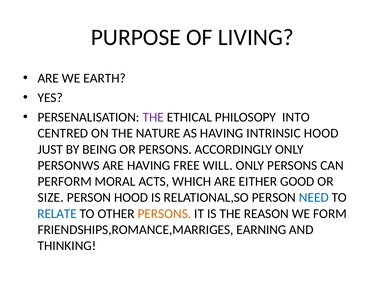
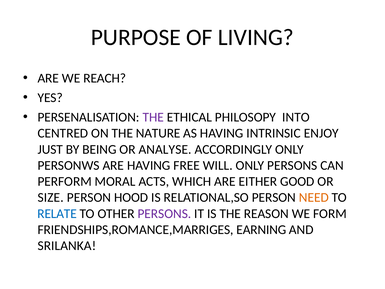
EARTH: EARTH -> REACH
INTRINSIC HOOD: HOOD -> ENJOY
OR PERSONS: PERSONS -> ANALYSE
NEED colour: blue -> orange
PERSONS at (164, 213) colour: orange -> purple
THINKING: THINKING -> SRILANKA
